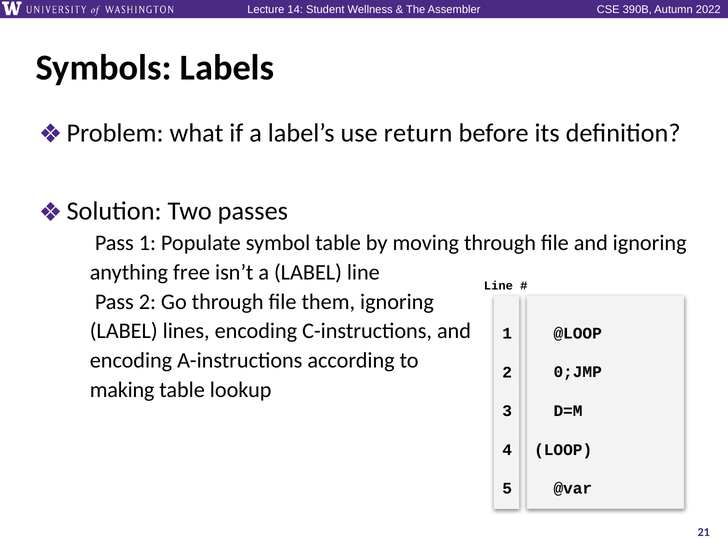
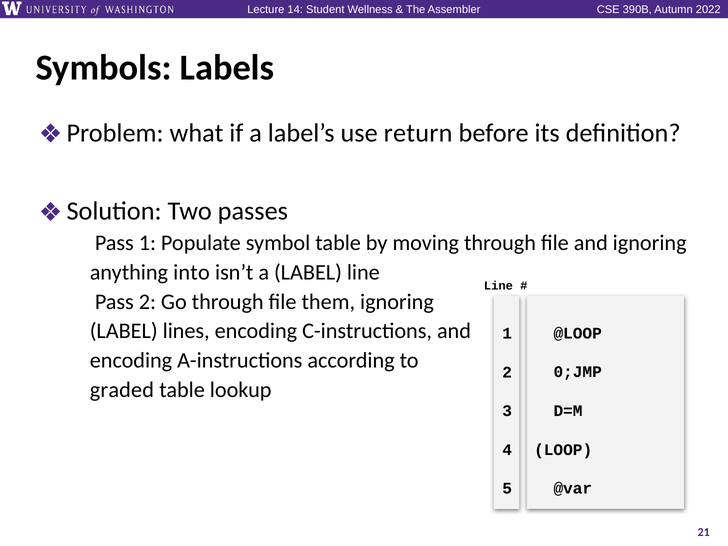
free: free -> into
making: making -> graded
